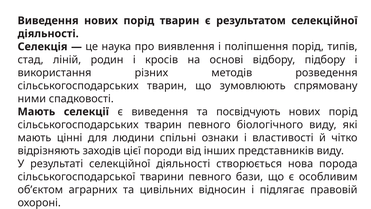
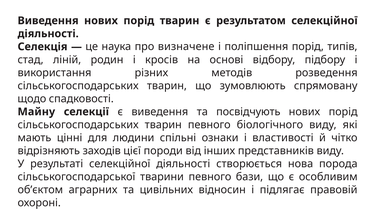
виявлення: виявлення -> визначене
ними: ними -> щодо
Мають at (36, 112): Мають -> Майну
